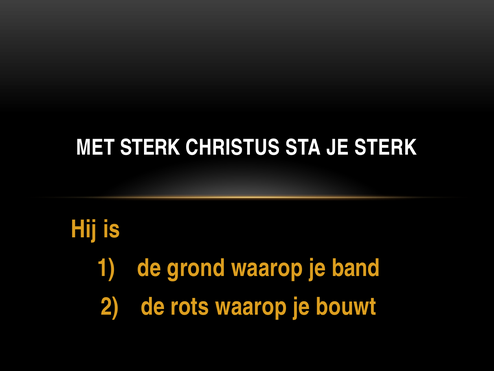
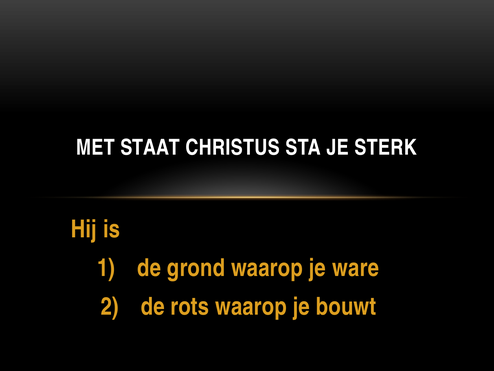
MET STERK: STERK -> STAAT
band: band -> ware
